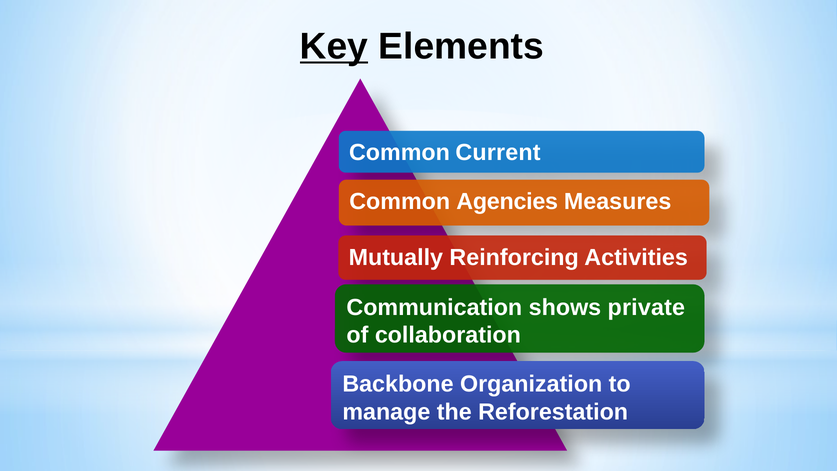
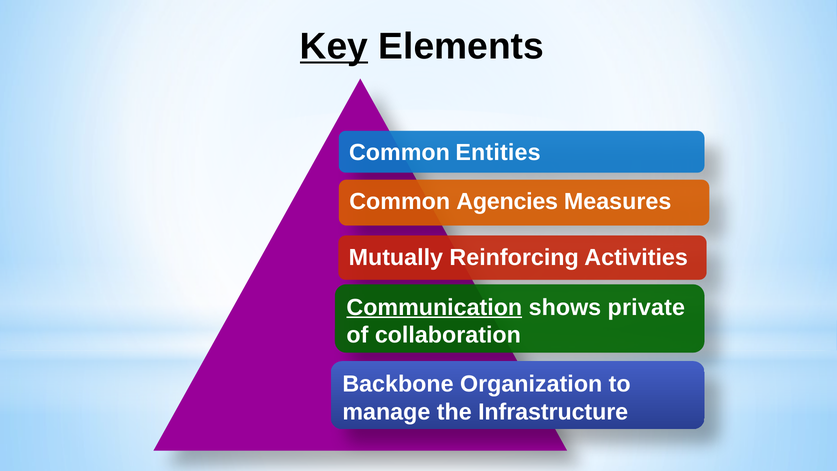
Current: Current -> Entities
Communication underline: none -> present
Reforestation: Reforestation -> Infrastructure
